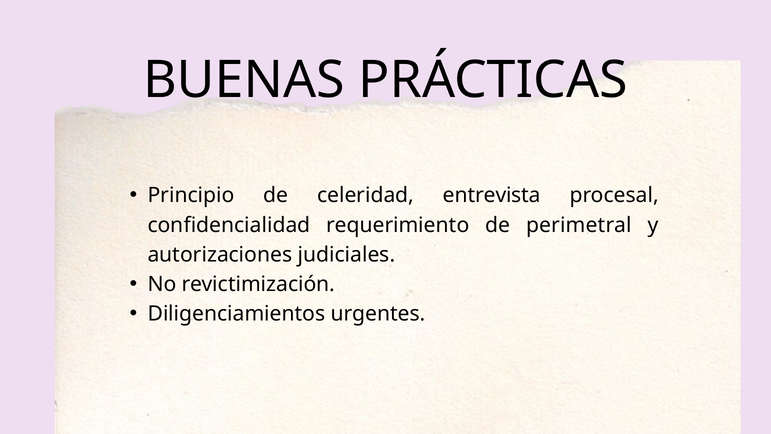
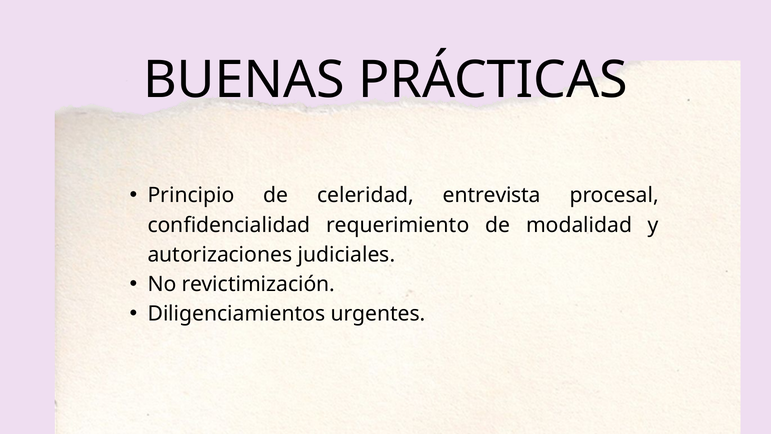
perimetral: perimetral -> modalidad
